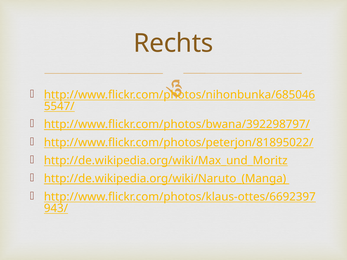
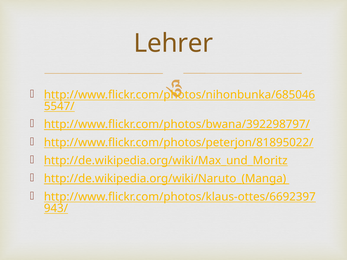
Rechts: Rechts -> Lehrer
